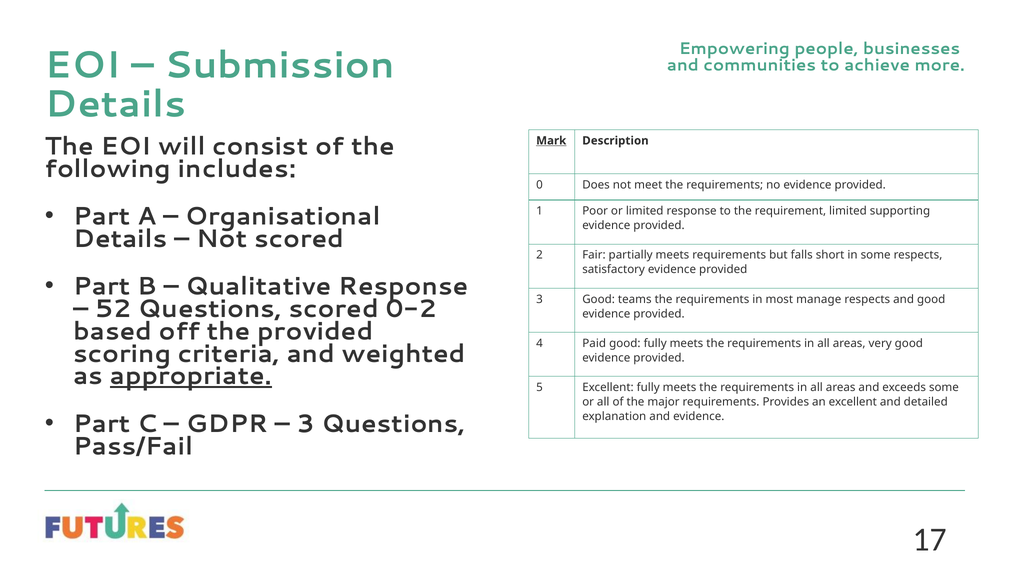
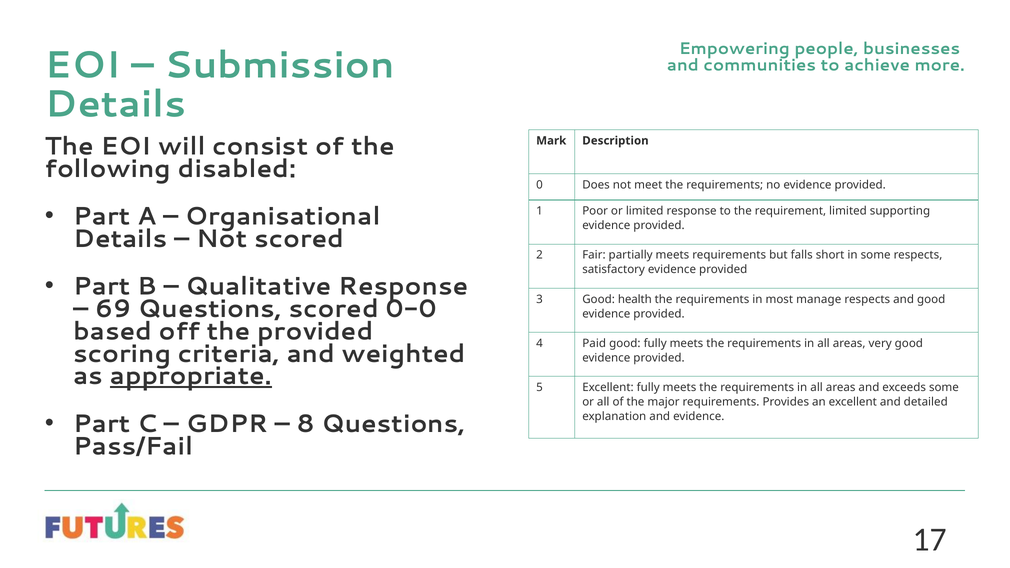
Mark underline: present -> none
includes: includes -> disabled
teams: teams -> health
52: 52 -> 69
0-2: 0-2 -> 0-0
3 at (306, 424): 3 -> 8
